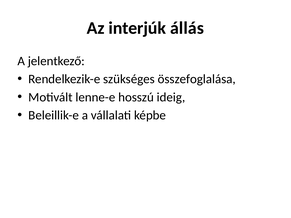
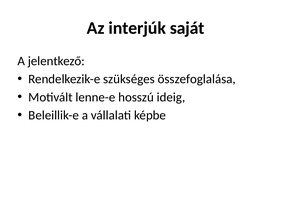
állás: állás -> saját
